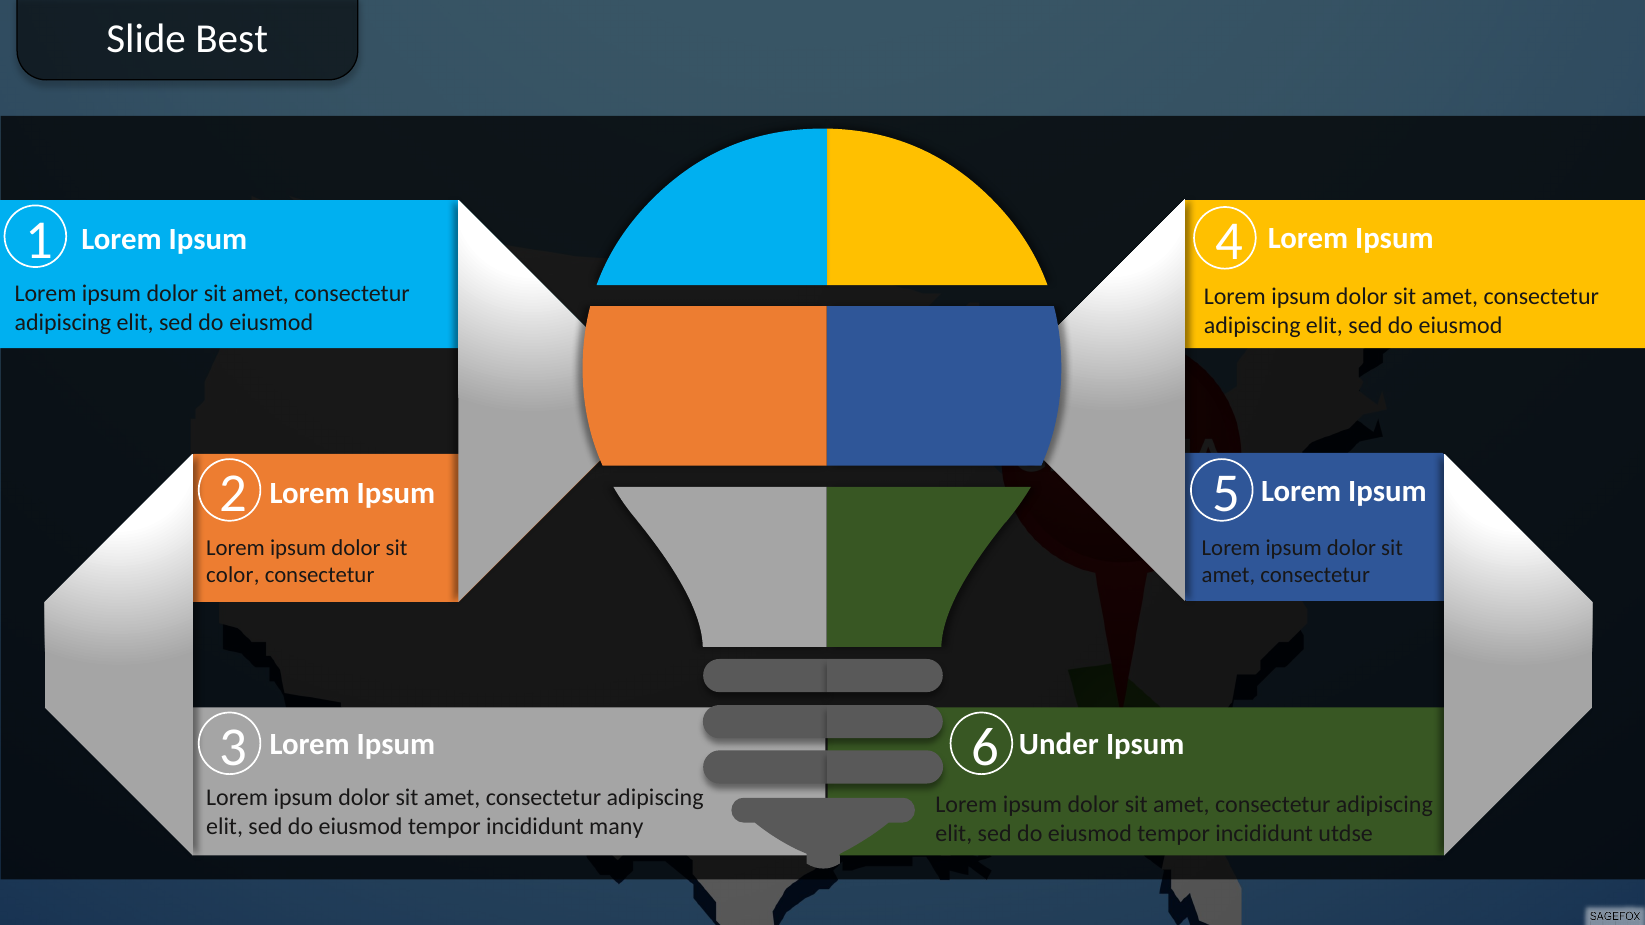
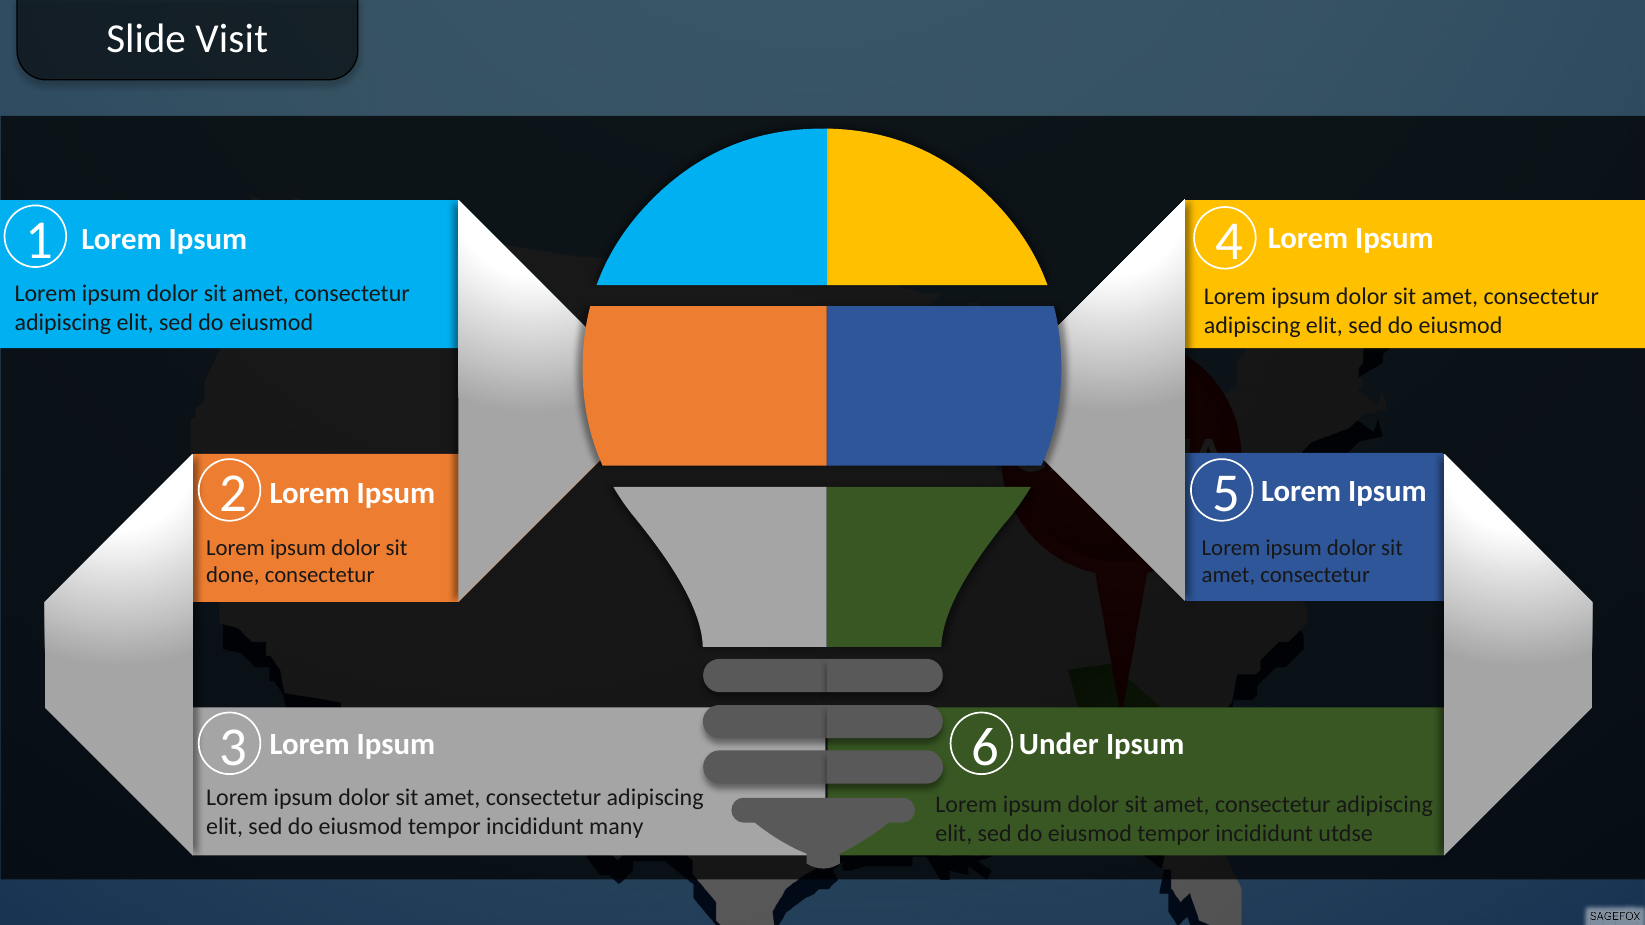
Best: Best -> Visit
color: color -> done
